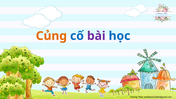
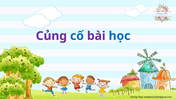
Củng colour: orange -> purple
